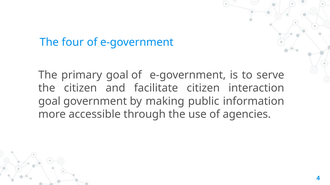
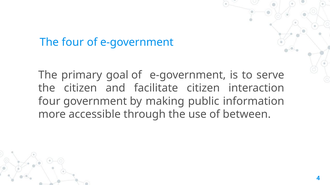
goal at (49, 102): goal -> four
agencies: agencies -> between
